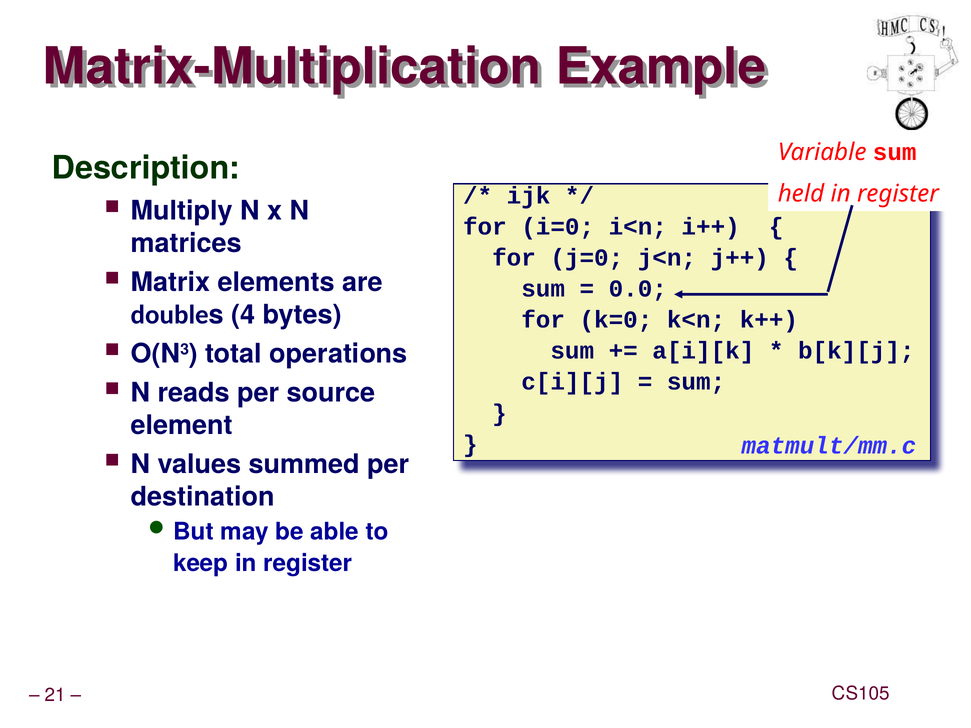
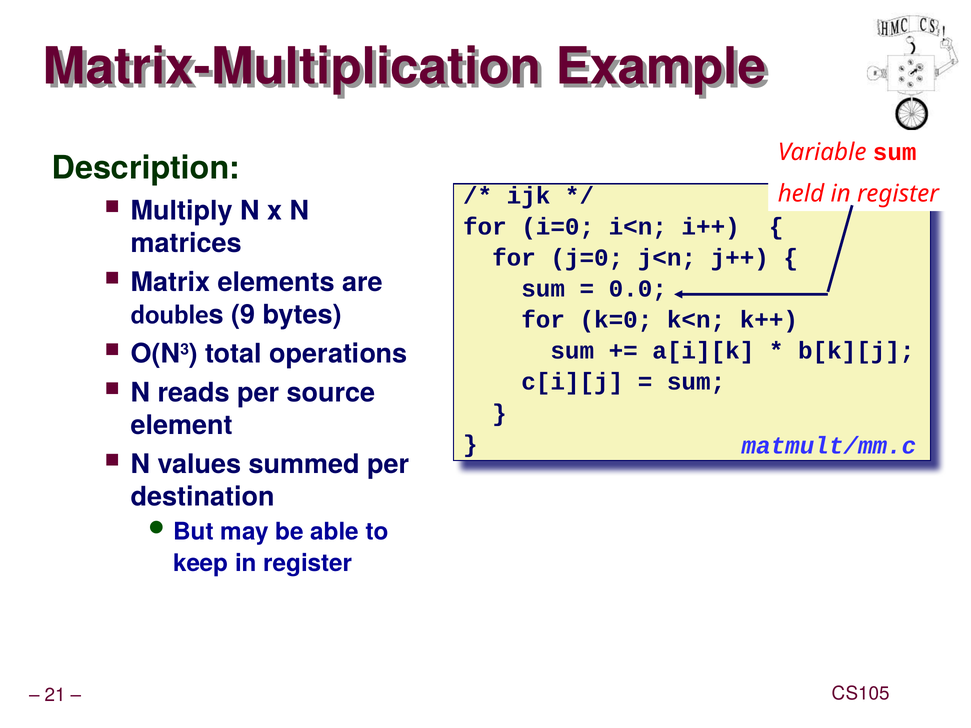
4: 4 -> 9
